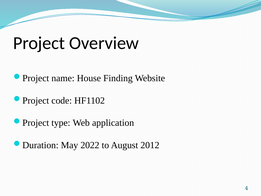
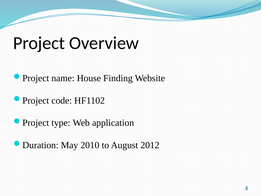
2022: 2022 -> 2010
